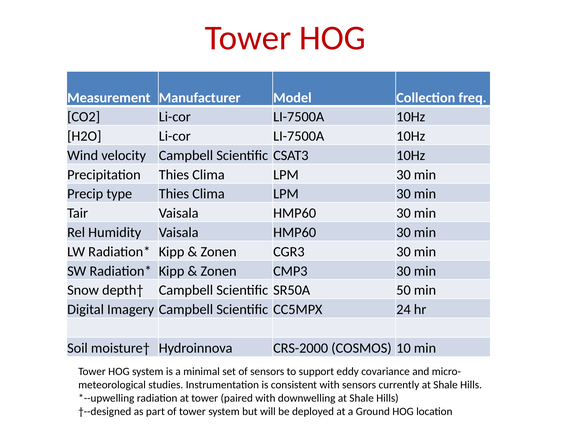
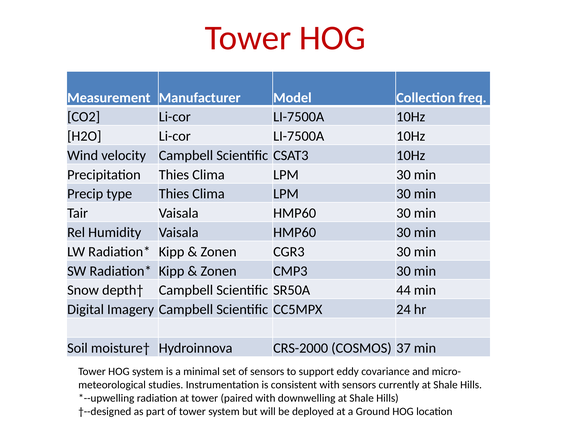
50: 50 -> 44
10: 10 -> 37
